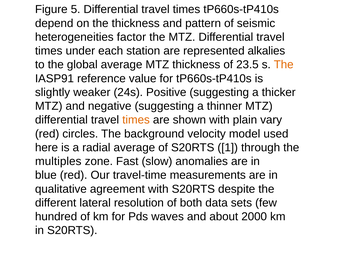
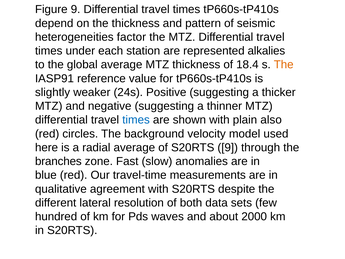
Figure 5: 5 -> 9
23.5: 23.5 -> 18.4
times at (136, 120) colour: orange -> blue
vary: vary -> also
S20RTS 1: 1 -> 9
multiples: multiples -> branches
